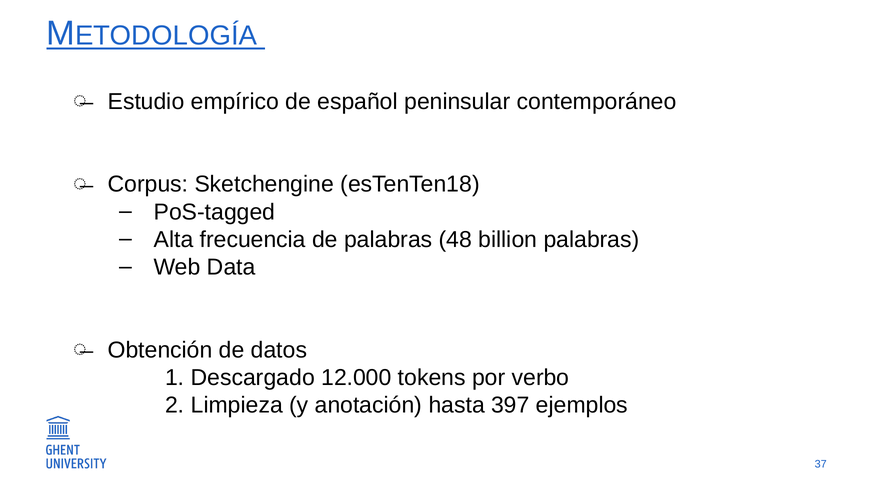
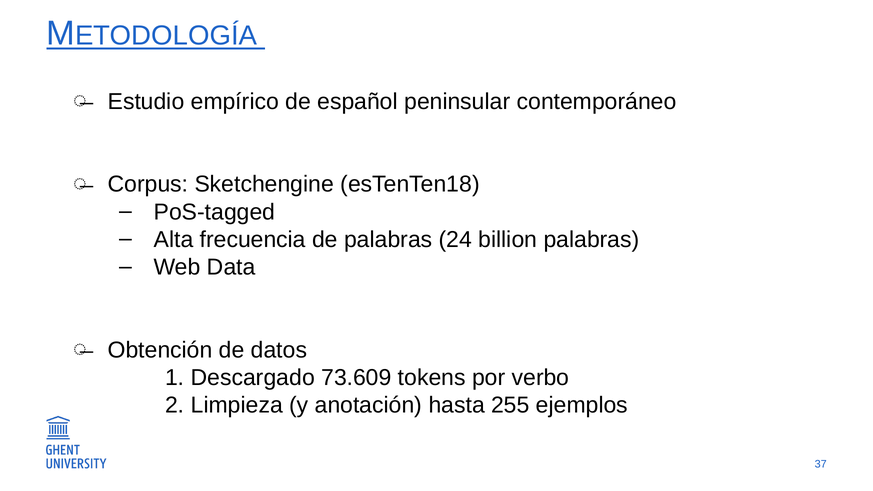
48: 48 -> 24
12.000: 12.000 -> 73.609
397: 397 -> 255
